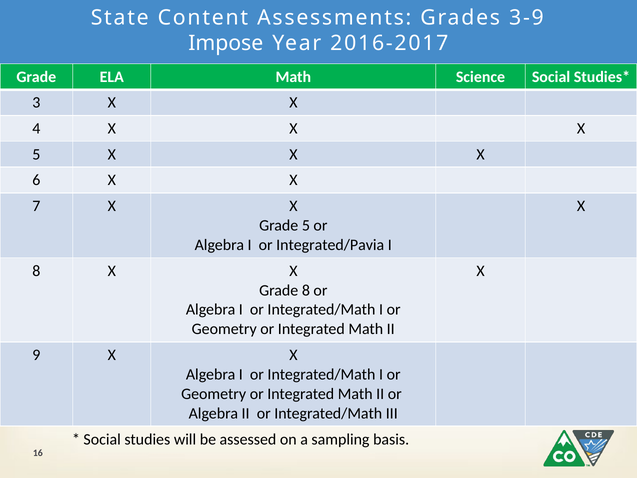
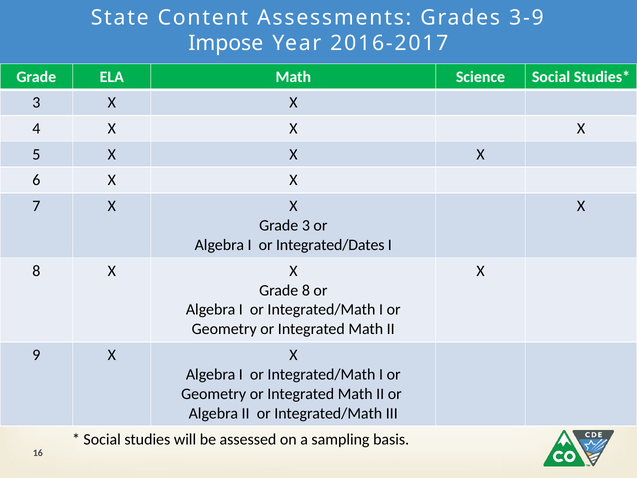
Grade 5: 5 -> 3
Integrated/Pavia: Integrated/Pavia -> Integrated/Dates
